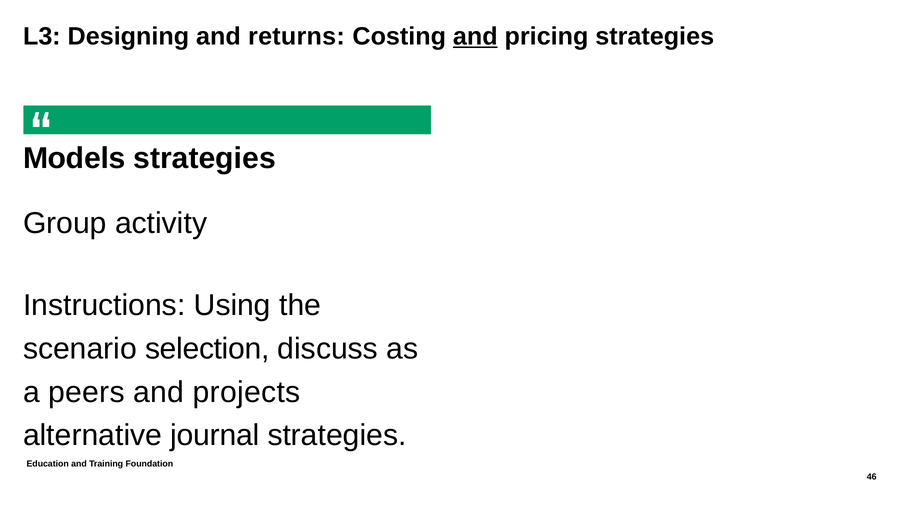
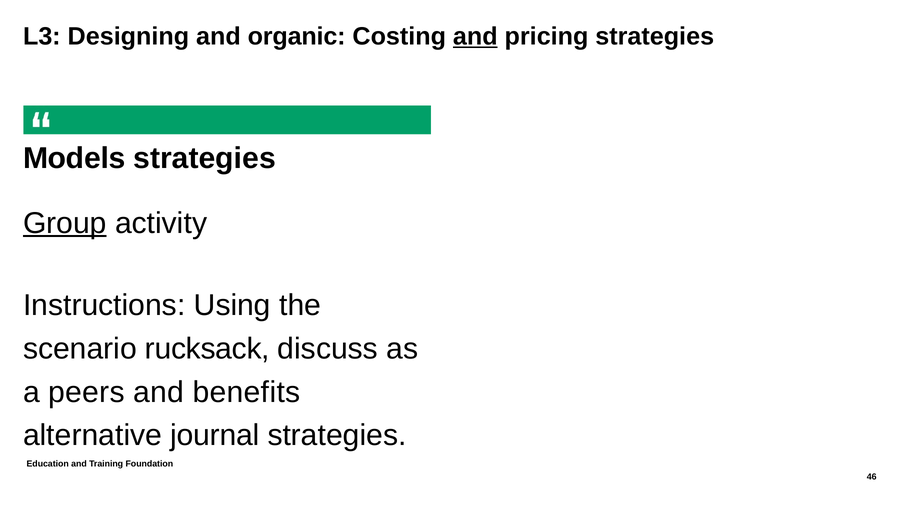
returns: returns -> organic
Group underline: none -> present
selection: selection -> rucksack
projects: projects -> benefits
